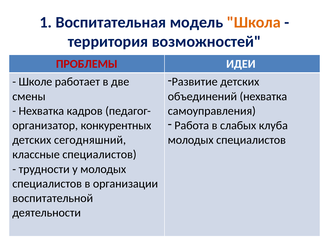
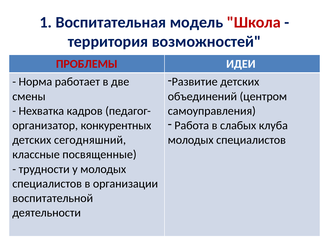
Школа colour: orange -> red
Школе: Школе -> Норма
объединений нехватка: нехватка -> центром
классные специалистов: специалистов -> посвященные
